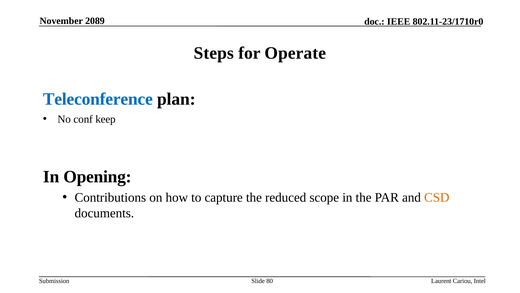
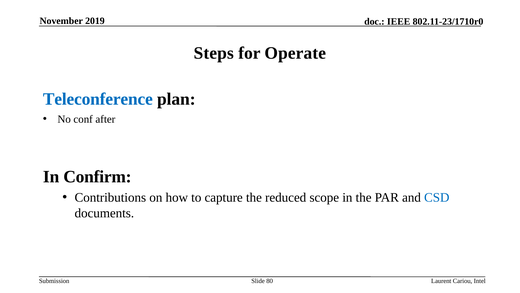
2089: 2089 -> 2019
keep: keep -> after
Opening: Opening -> Confirm
CSD colour: orange -> blue
